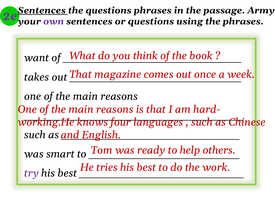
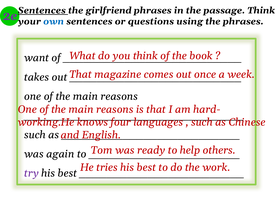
the questions: questions -> girlfriend
passage Army: Army -> Think
own colour: purple -> blue
smart: smart -> again
